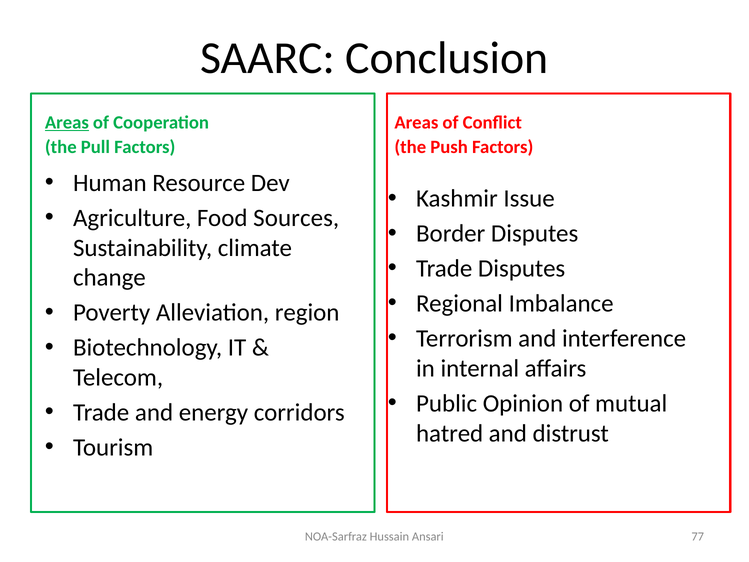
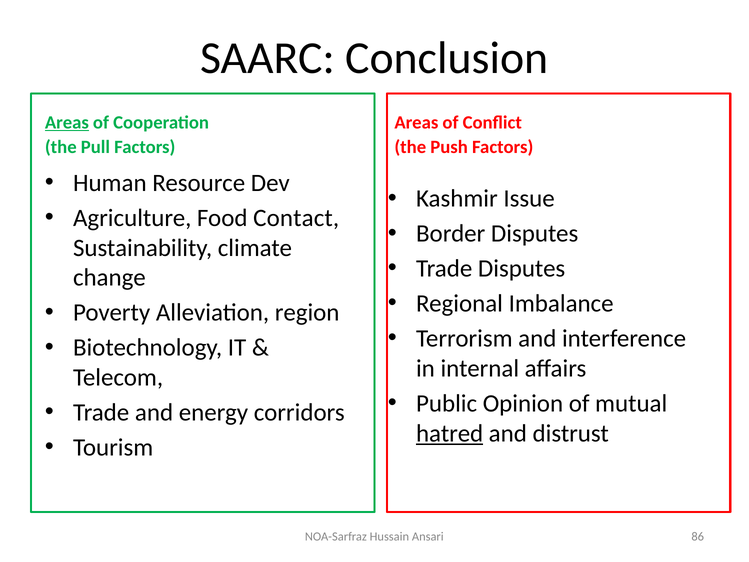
Sources: Sources -> Contact
hatred underline: none -> present
77: 77 -> 86
